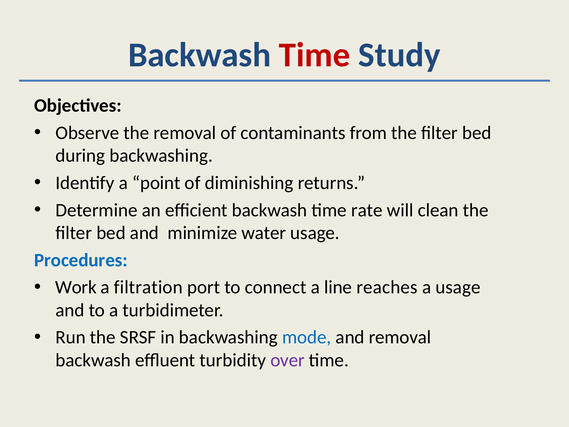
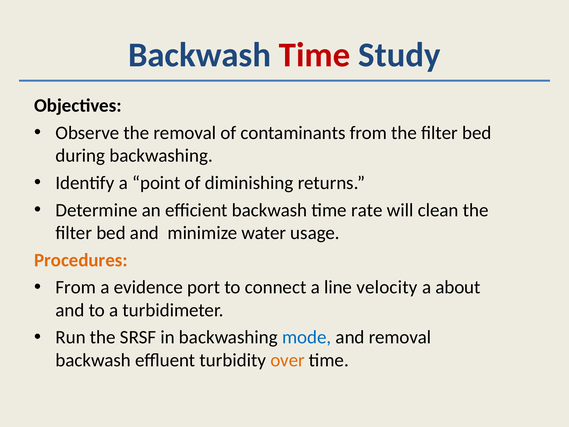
Procedures colour: blue -> orange
Work at (76, 287): Work -> From
filtration: filtration -> evidence
reaches: reaches -> velocity
a usage: usage -> about
over colour: purple -> orange
